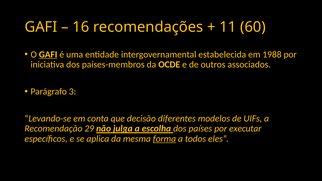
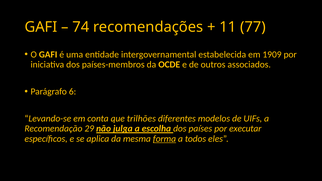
16: 16 -> 74
60: 60 -> 77
GAFI at (48, 54) underline: present -> none
1988: 1988 -> 1909
3: 3 -> 6
decisão: decisão -> trilhões
